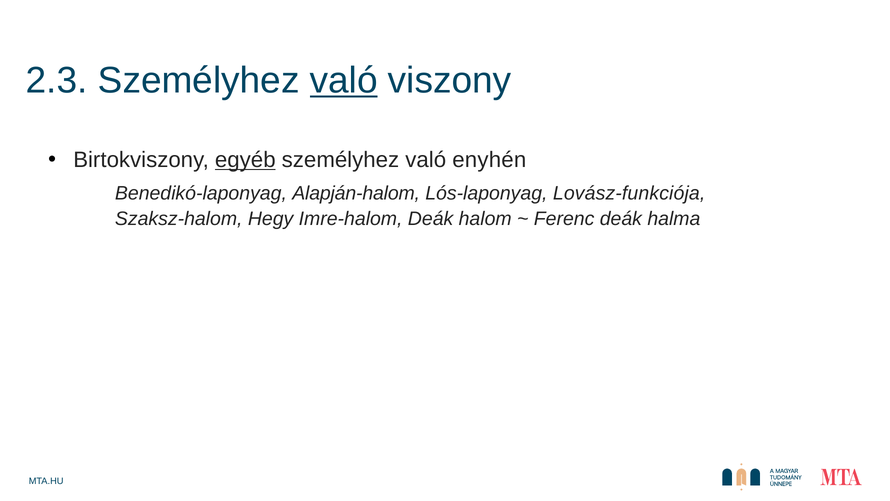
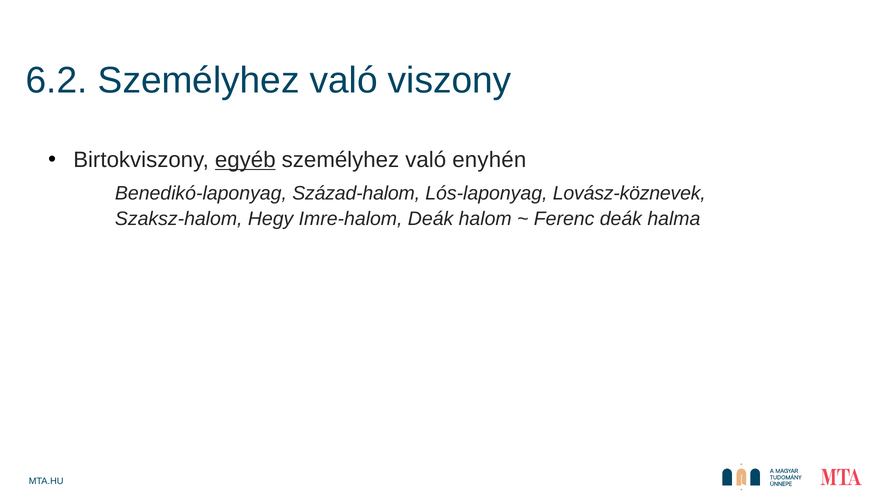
2.3: 2.3 -> 6.2
való at (344, 80) underline: present -> none
Alapján-halom: Alapján-halom -> Század-halom
Lovász-funkciója: Lovász-funkciója -> Lovász-köznevek
